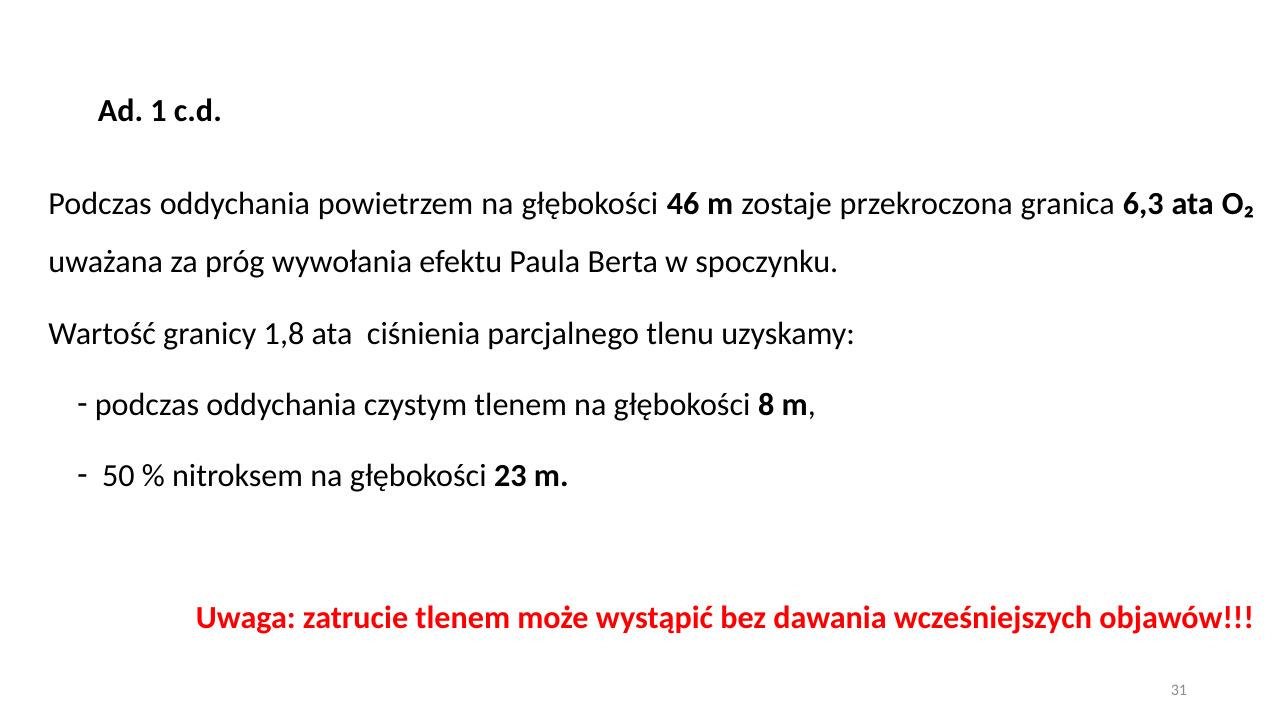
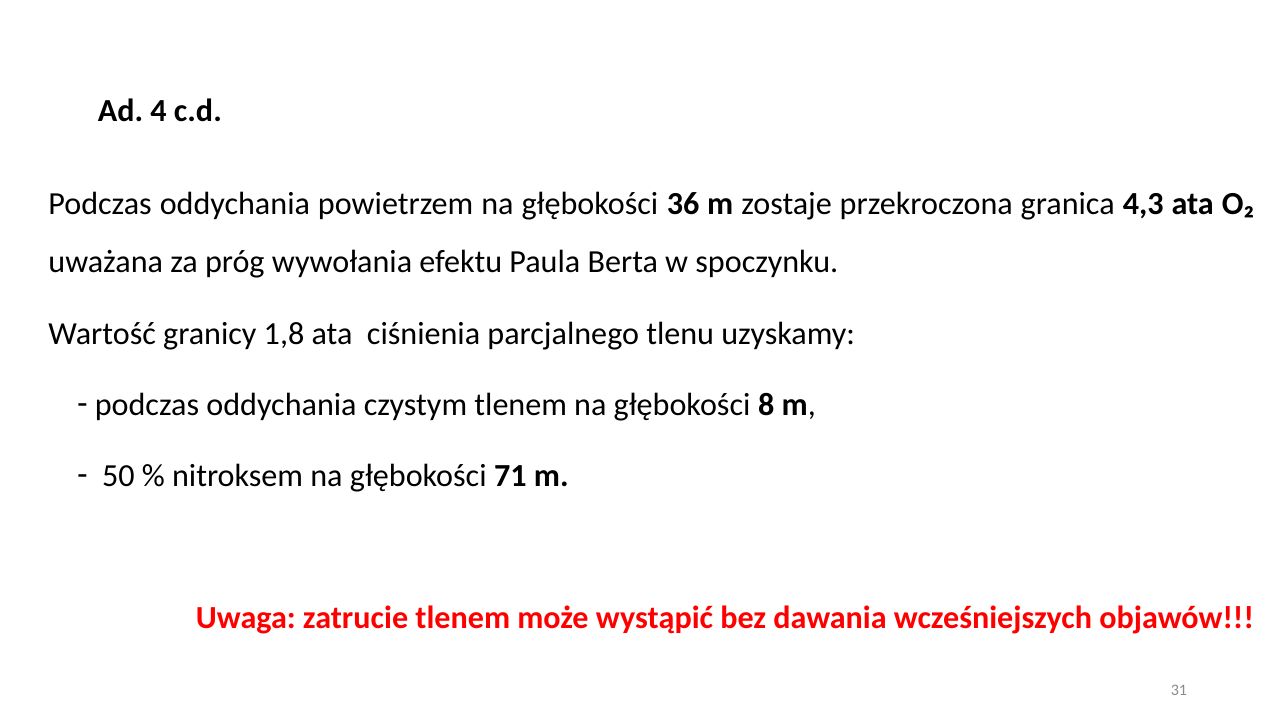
1: 1 -> 4
46: 46 -> 36
6,3: 6,3 -> 4,3
23: 23 -> 71
